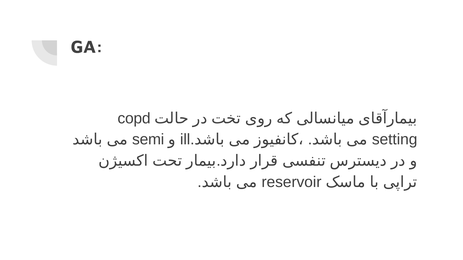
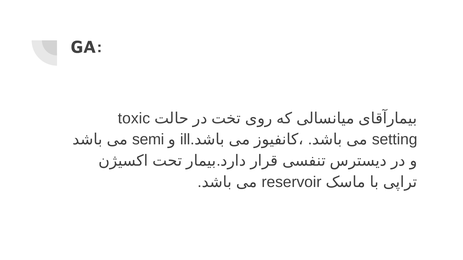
copd: copd -> toxic
